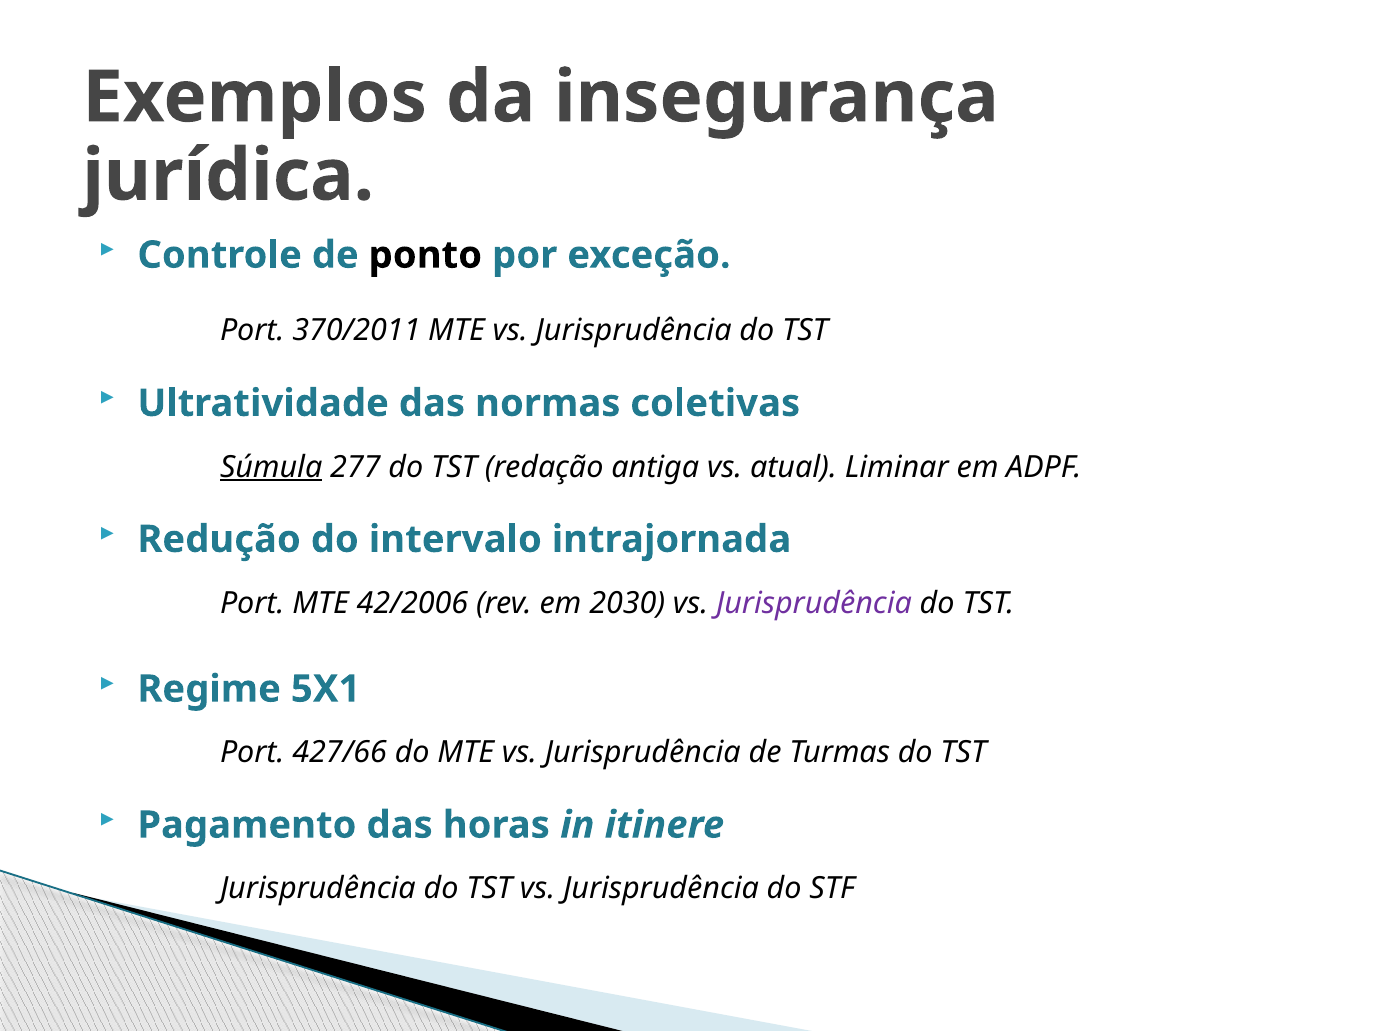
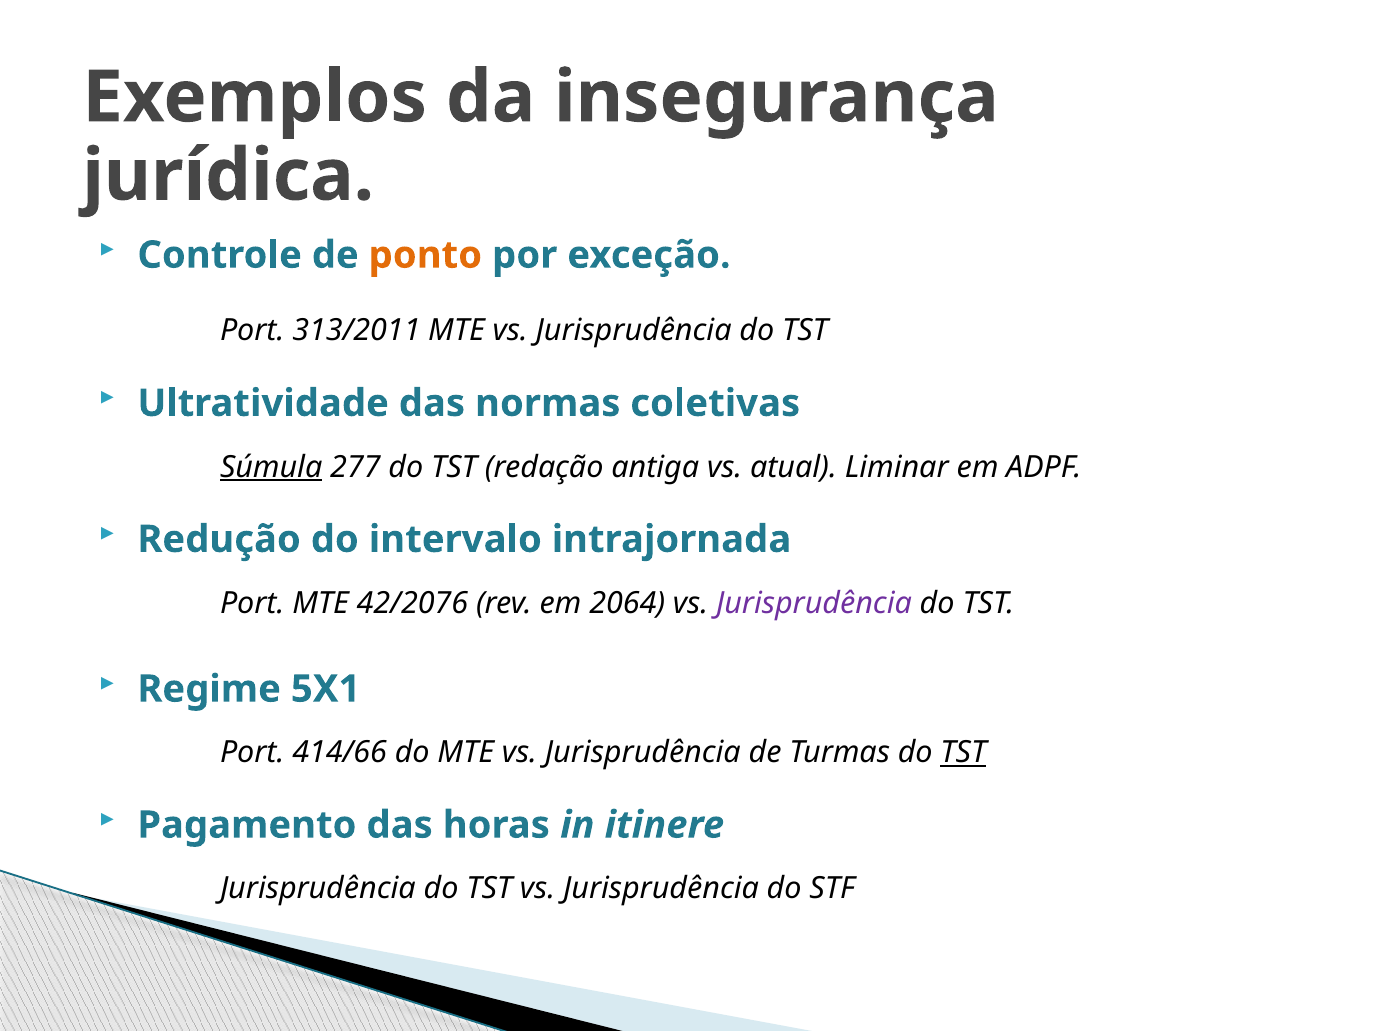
ponto colour: black -> orange
370/2011: 370/2011 -> 313/2011
42/2006: 42/2006 -> 42/2076
2030: 2030 -> 2064
427/66: 427/66 -> 414/66
TST at (963, 753) underline: none -> present
